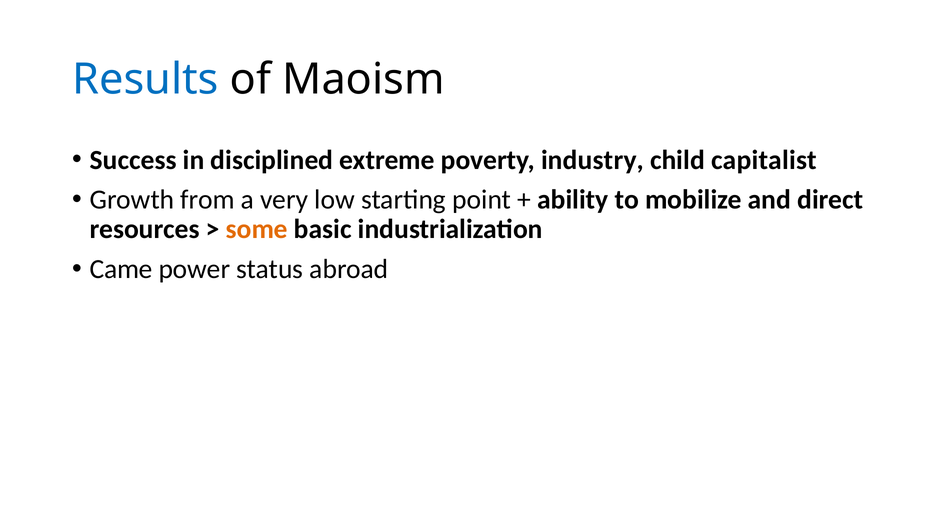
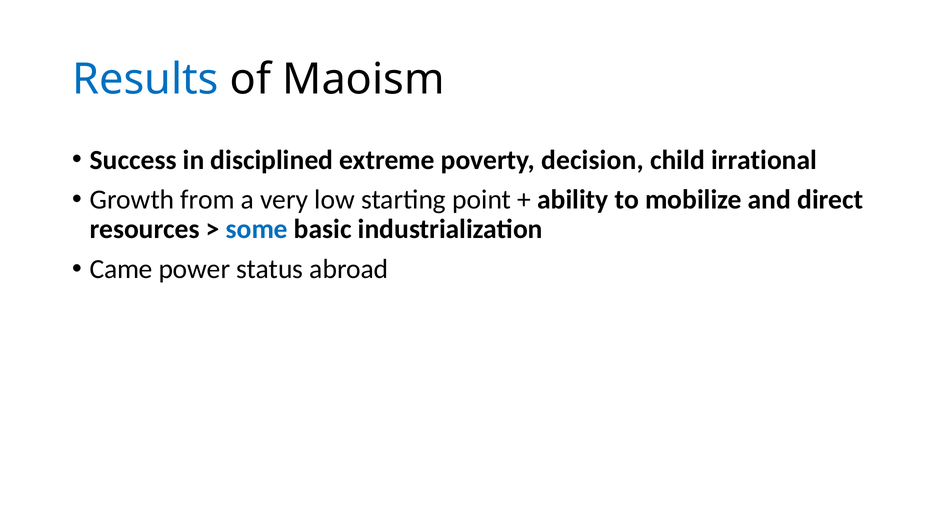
industry: industry -> decision
capitalist: capitalist -> irrational
some colour: orange -> blue
